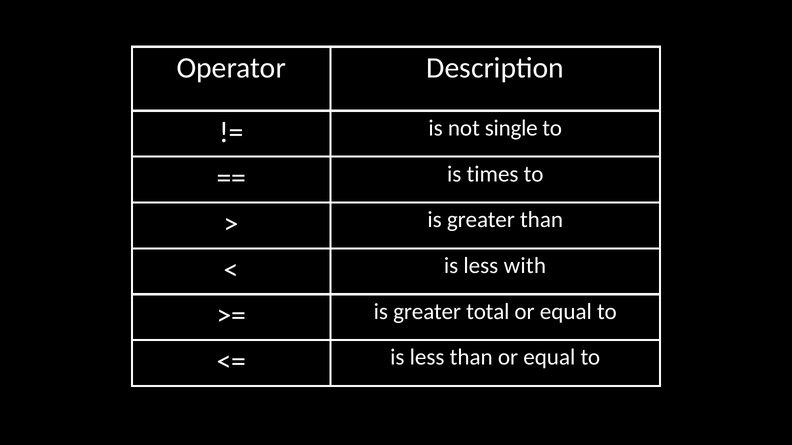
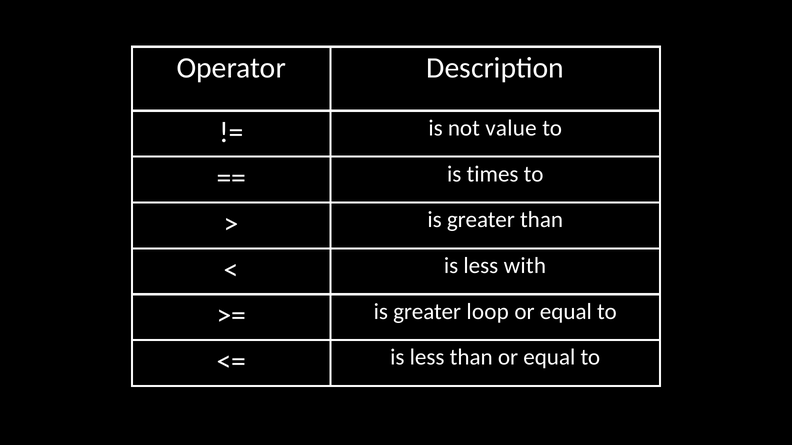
single: single -> value
total: total -> loop
